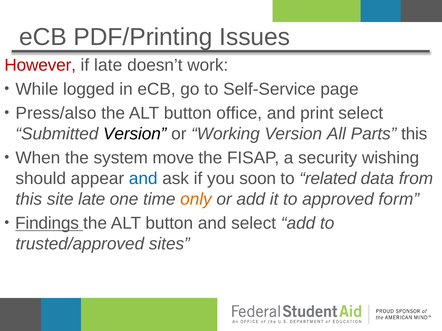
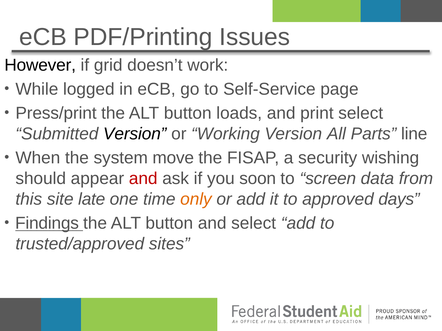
However colour: red -> black
if late: late -> grid
Press/also: Press/also -> Press/print
office: office -> loads
Parts this: this -> line
and at (143, 179) colour: blue -> red
related: related -> screen
form: form -> days
